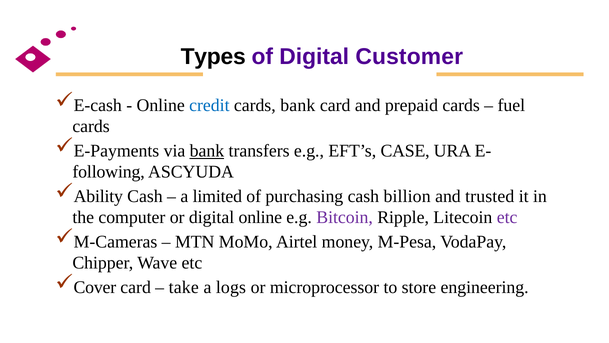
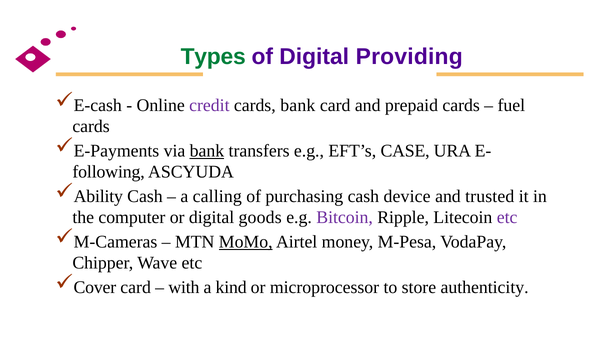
Types colour: black -> green
Customer: Customer -> Providing
credit colour: blue -> purple
limited: limited -> calling
billion: billion -> device
digital online: online -> goods
MoMo underline: none -> present
take: take -> with
logs: logs -> kind
engineering: engineering -> authenticity
